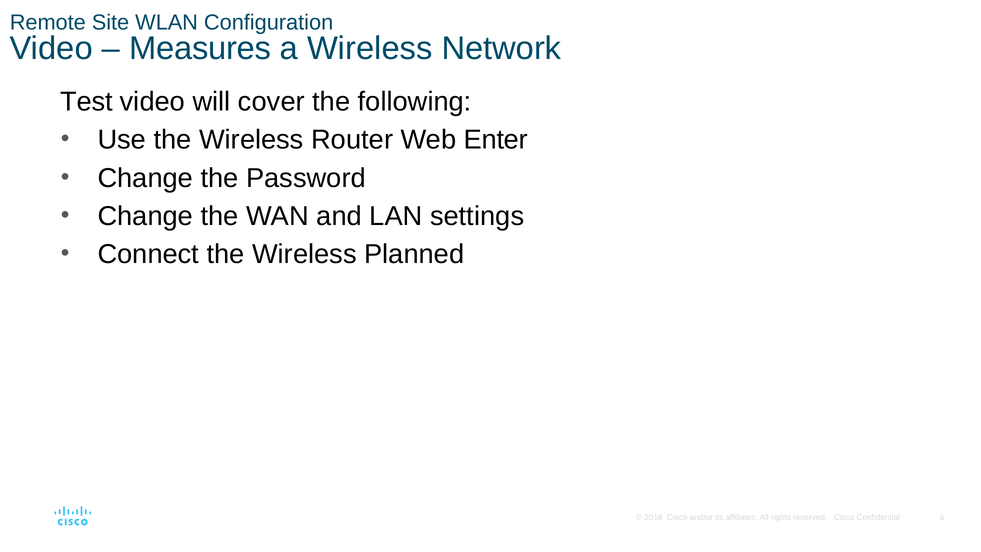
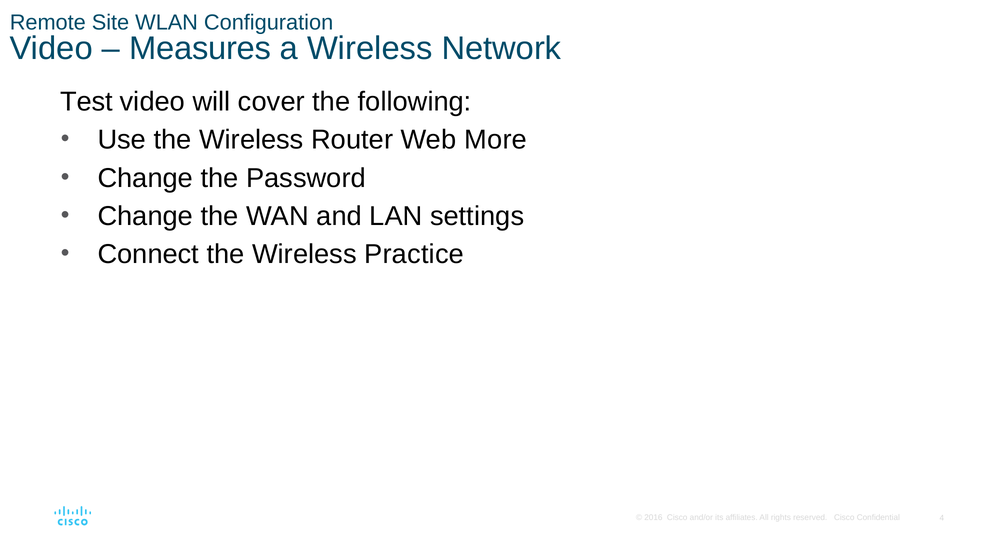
Enter: Enter -> More
Planned: Planned -> Practice
